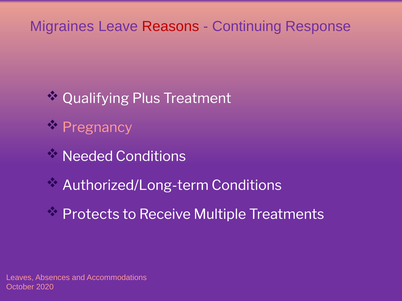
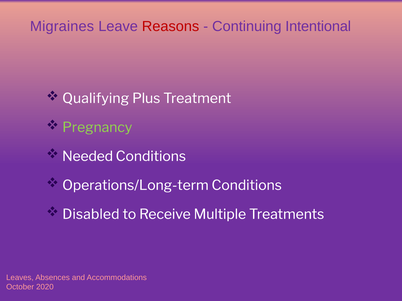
Response: Response -> Intentional
Pregnancy colour: pink -> light green
Authorized/Long-term: Authorized/Long-term -> Operations/Long-term
Protects: Protects -> Disabled
